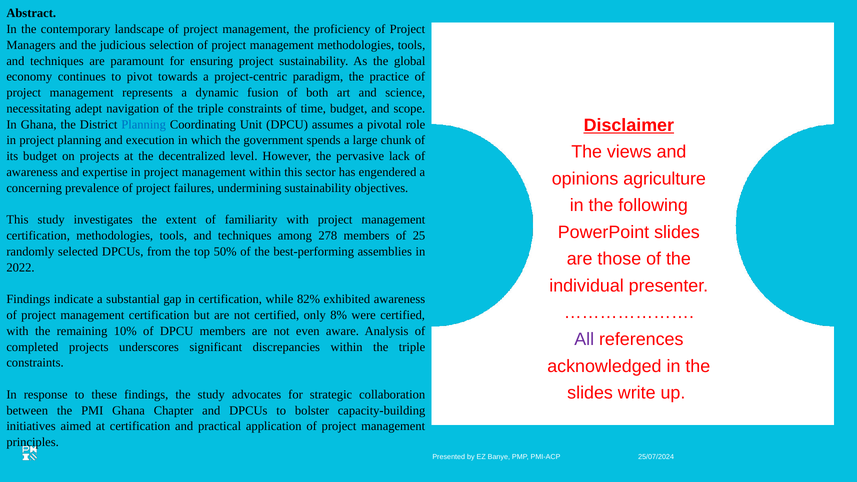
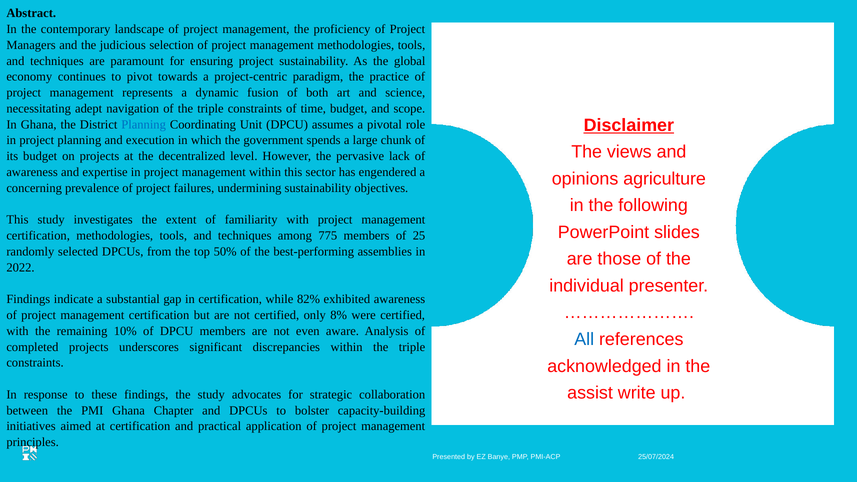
278: 278 -> 775
All colour: purple -> blue
slides at (590, 393): slides -> assist
